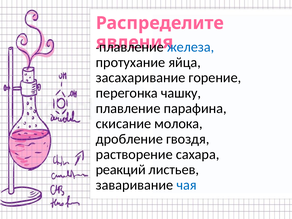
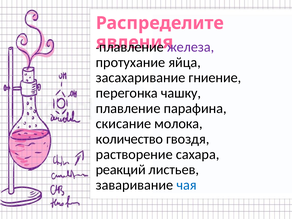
железа colour: blue -> purple
горение: горение -> гниение
дробление: дробление -> количество
